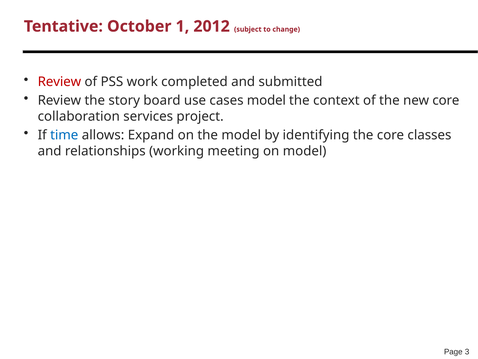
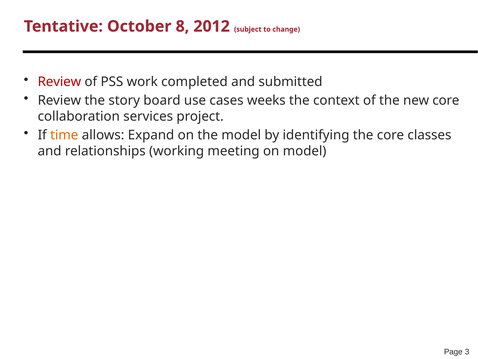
1: 1 -> 8
cases model: model -> weeks
time colour: blue -> orange
